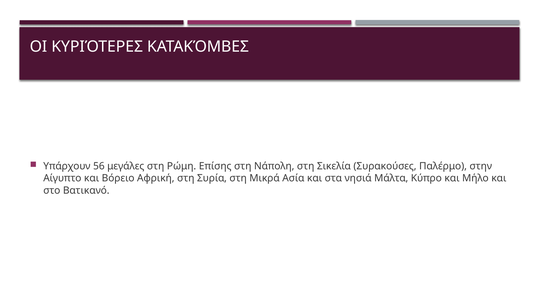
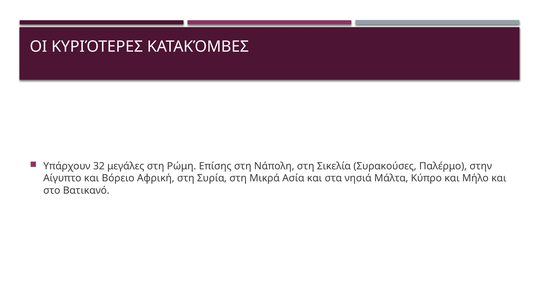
56: 56 -> 32
